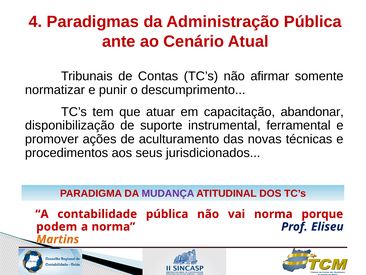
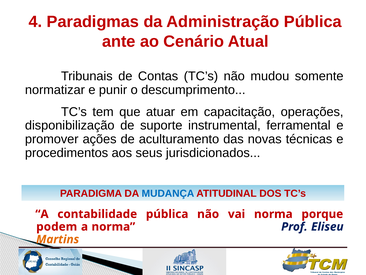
afirmar: afirmar -> mudou
abandonar: abandonar -> operações
MUDANÇA colour: purple -> blue
